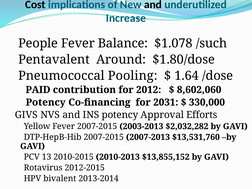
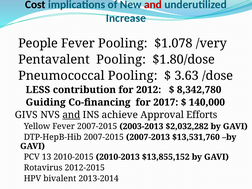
and at (153, 5) colour: black -> red
Fever Balance: Balance -> Pooling
/such: /such -> /very
Pentavalent Around: Around -> Pooling
1.64: 1.64 -> 3.63
PAID: PAID -> LESS
8,602,060: 8,602,060 -> 8,342,780
Potency at (46, 102): Potency -> Guiding
2031: 2031 -> 2017
330,000: 330,000 -> 140,000
and at (71, 115) underline: none -> present
INS potency: potency -> achieve
